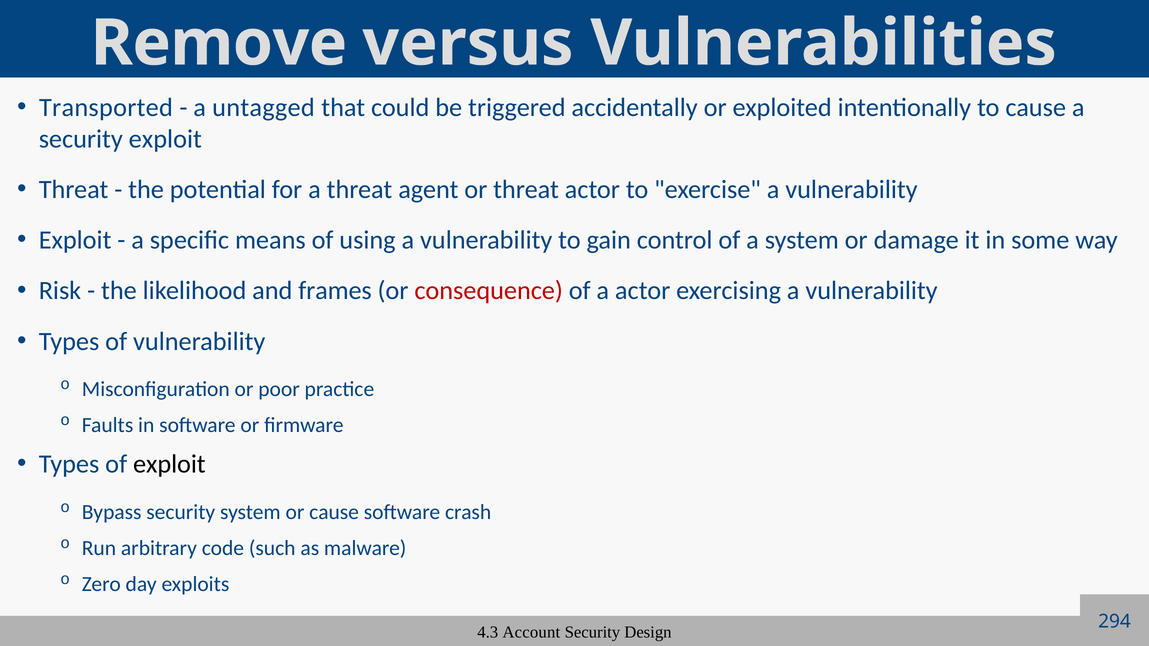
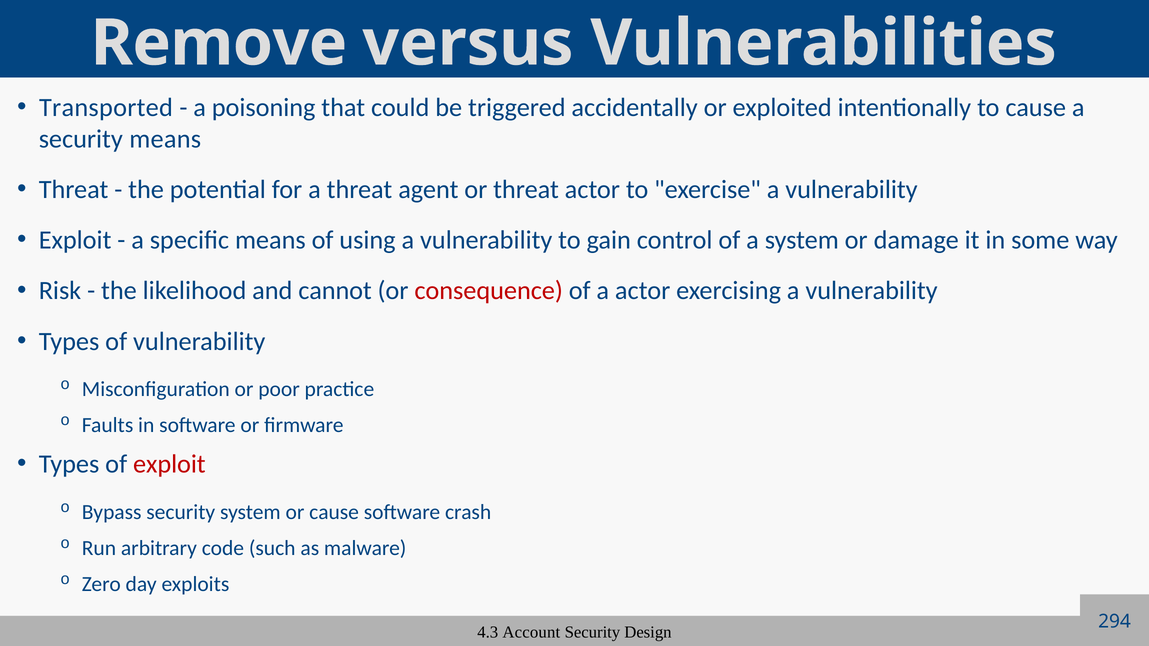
untagged: untagged -> poisoning
security exploit: exploit -> means
frames: frames -> cannot
exploit at (169, 464) colour: black -> red
